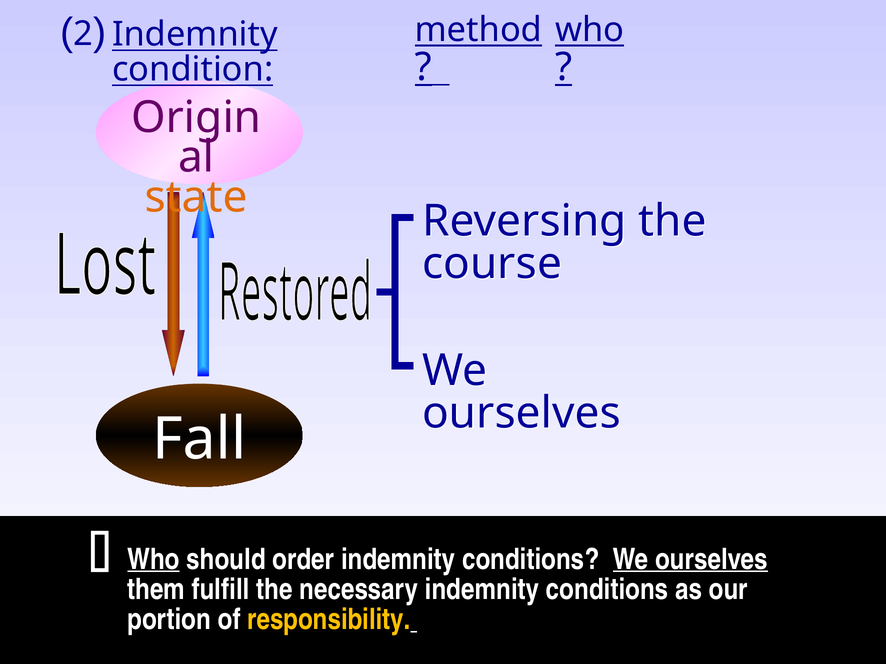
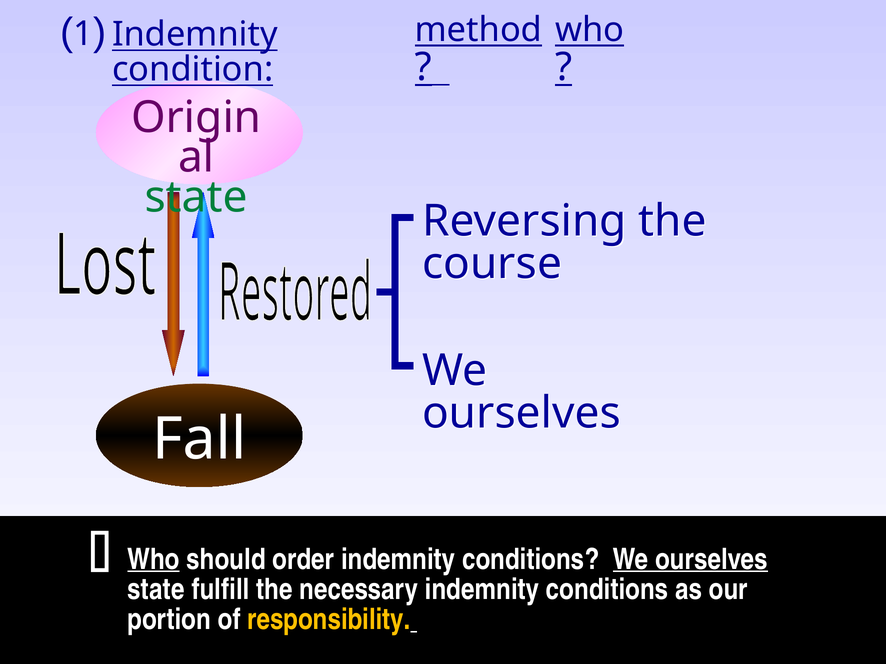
2: 2 -> 1
state at (196, 197) colour: orange -> green
them at (156, 590): them -> state
